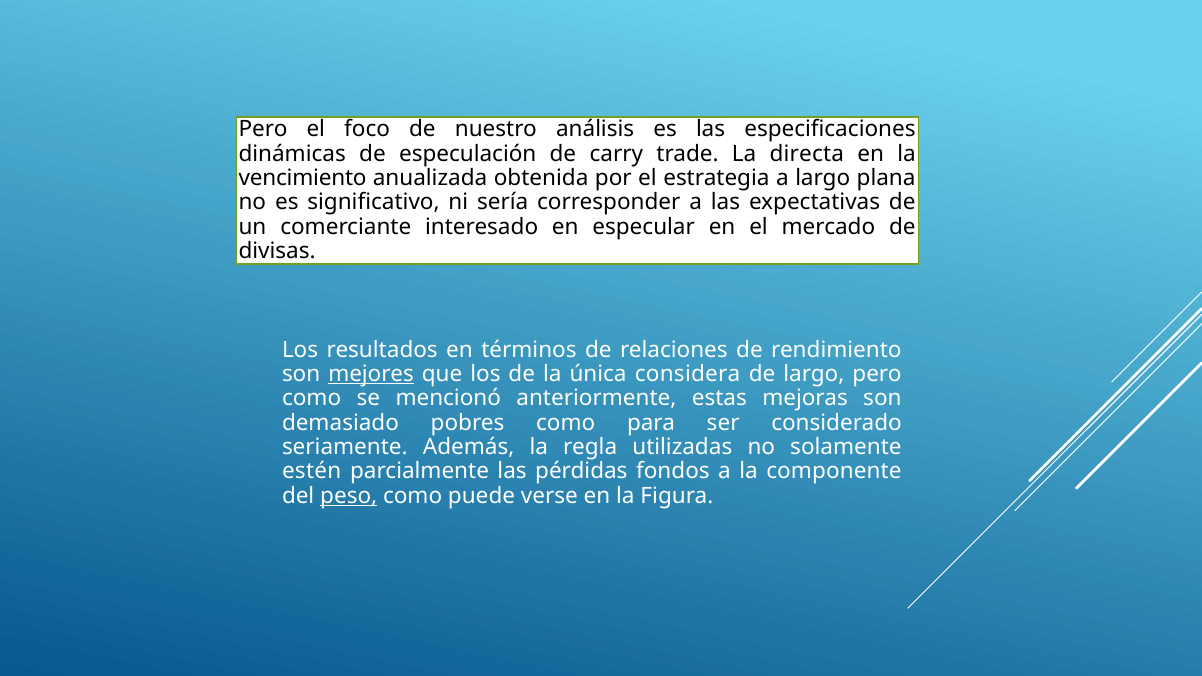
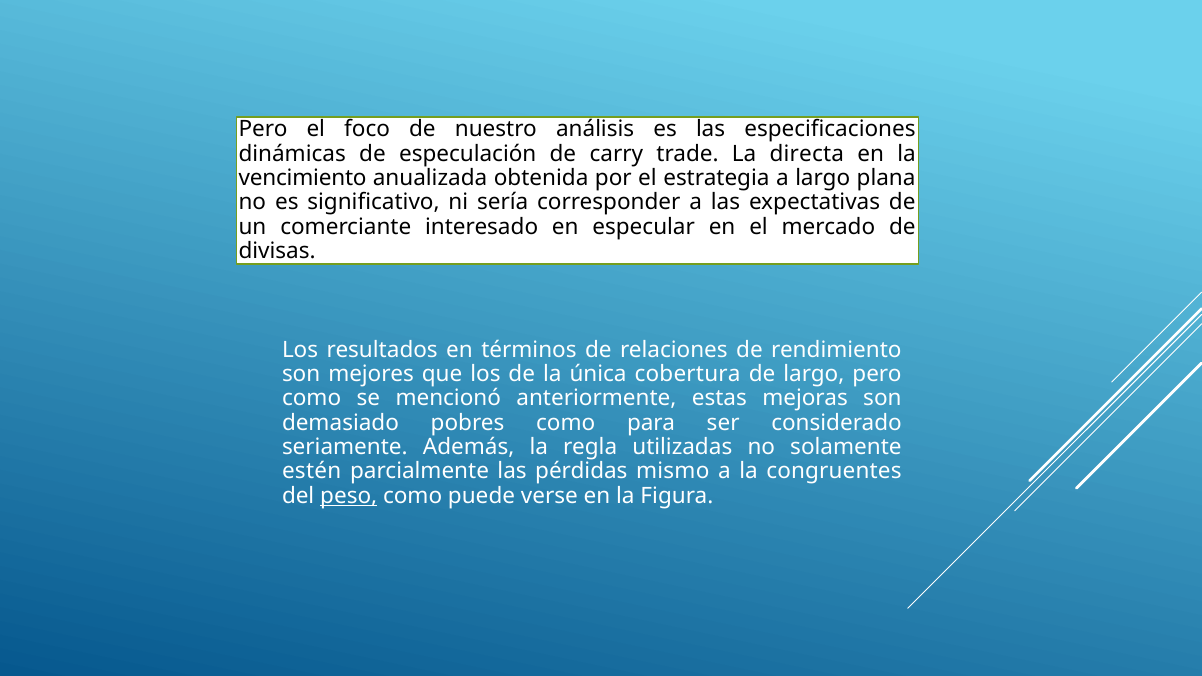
mejores underline: present -> none
considera: considera -> cobertura
fondos: fondos -> mismo
componente: componente -> congruentes
